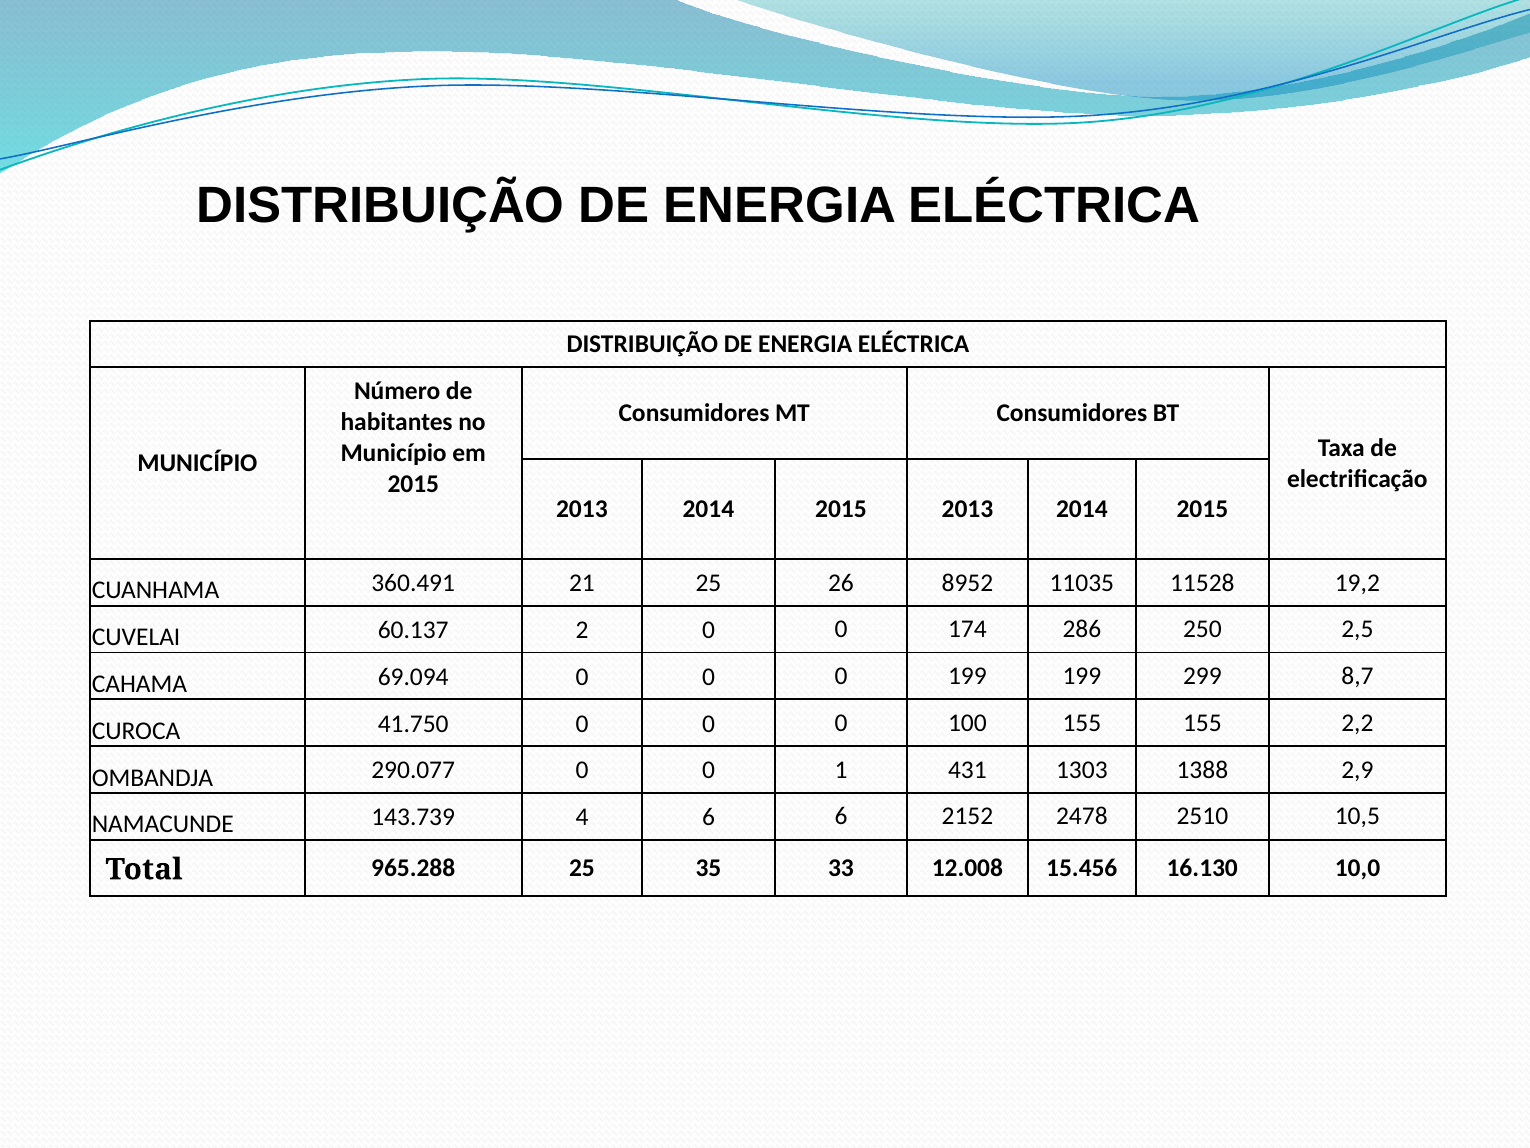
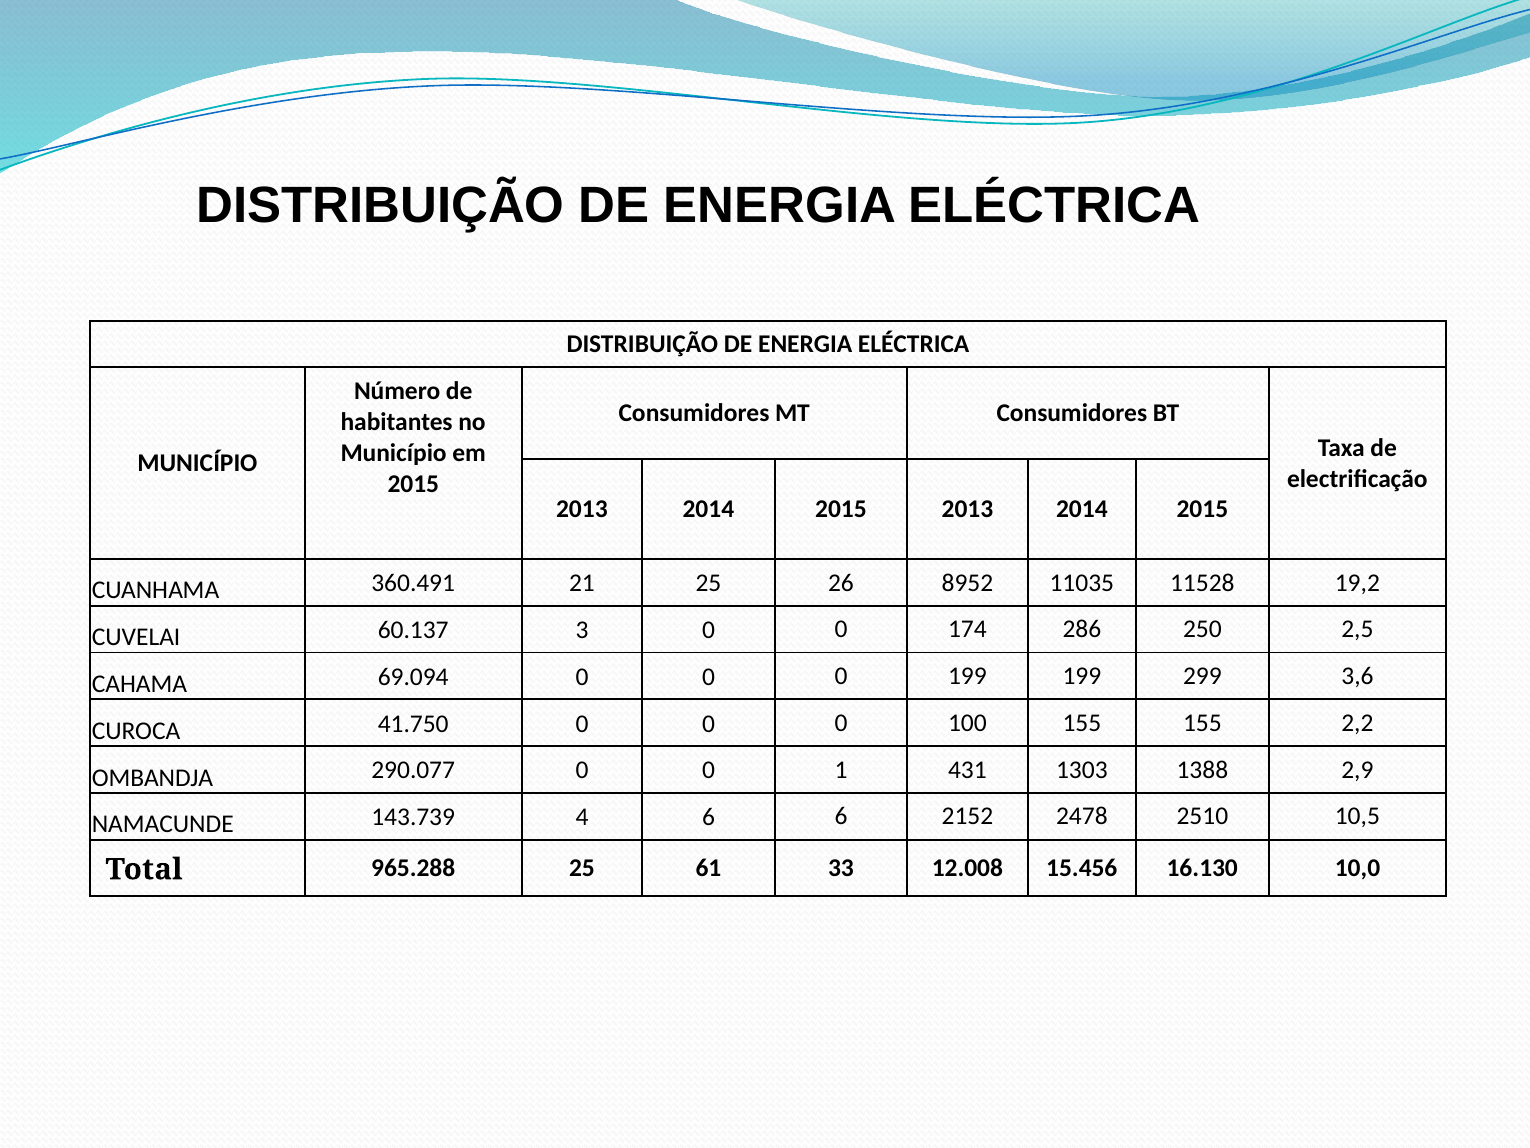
2: 2 -> 3
8,7: 8,7 -> 3,6
35: 35 -> 61
